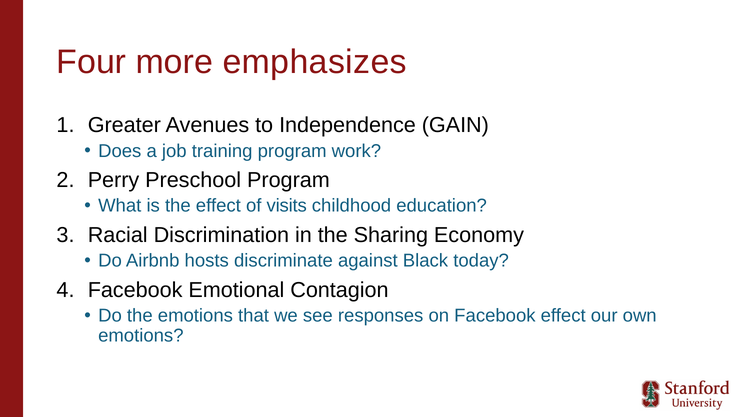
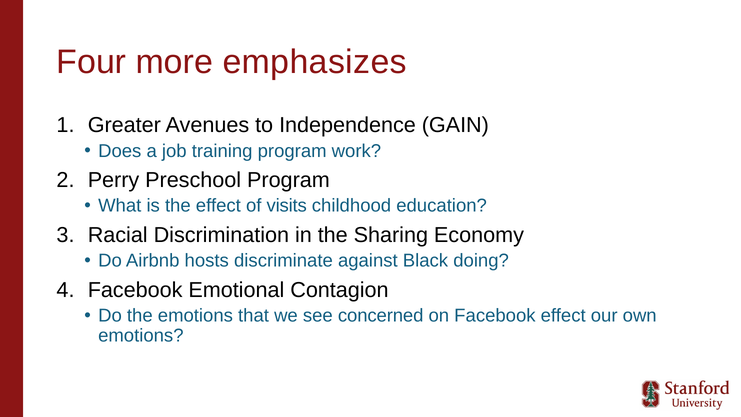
today: today -> doing
responses: responses -> concerned
